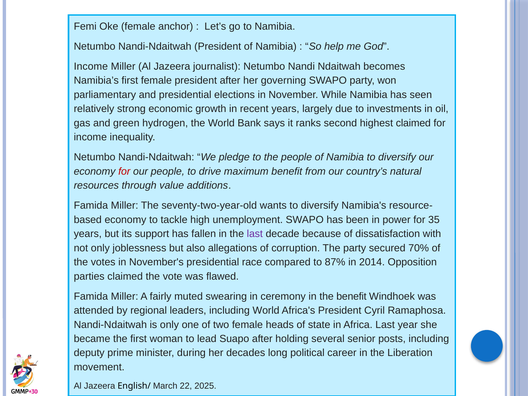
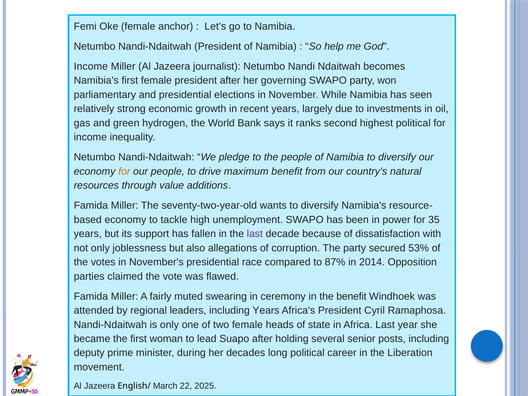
highest claimed: claimed -> political
for at (124, 171) colour: red -> orange
70%: 70% -> 53%
including World: World -> Years
